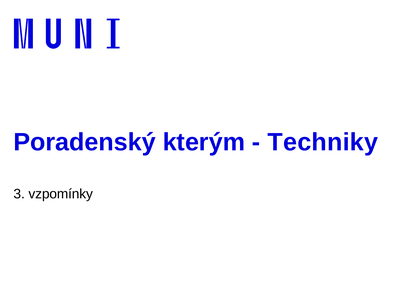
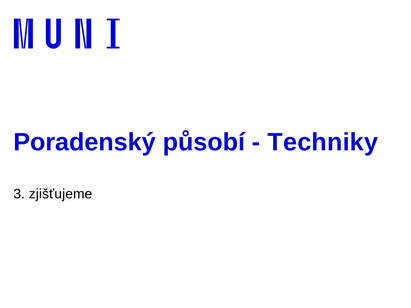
kterým: kterým -> působí
vzpomínky: vzpomínky -> zjišťujeme
